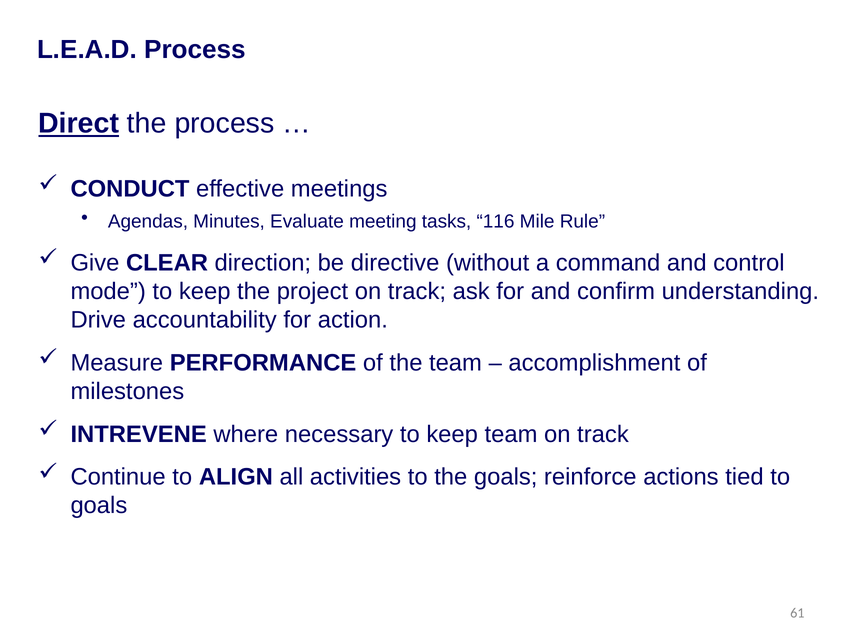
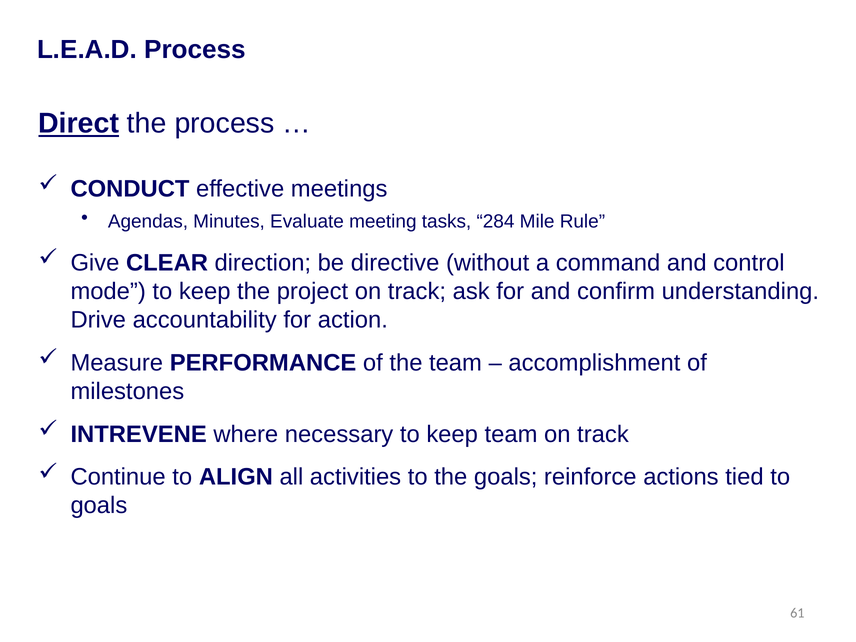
116: 116 -> 284
